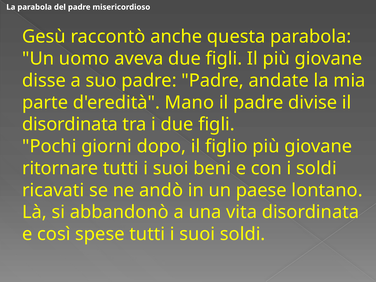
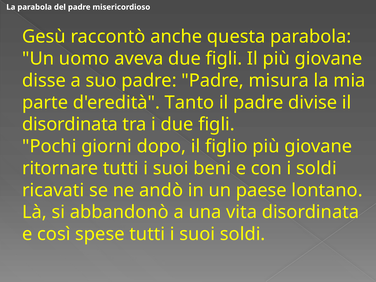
andate: andate -> misura
Mano: Mano -> Tanto
